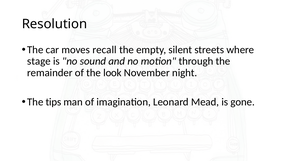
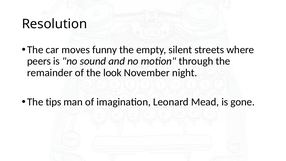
recall: recall -> funny
stage: stage -> peers
